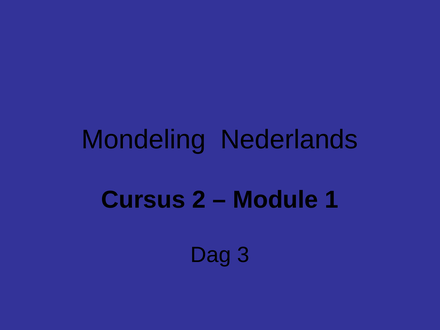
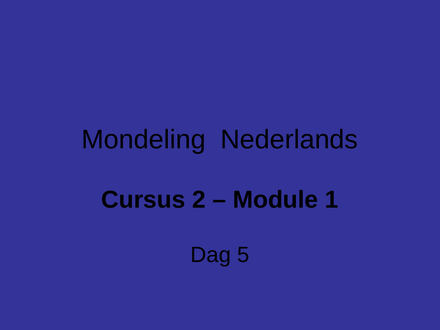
3: 3 -> 5
